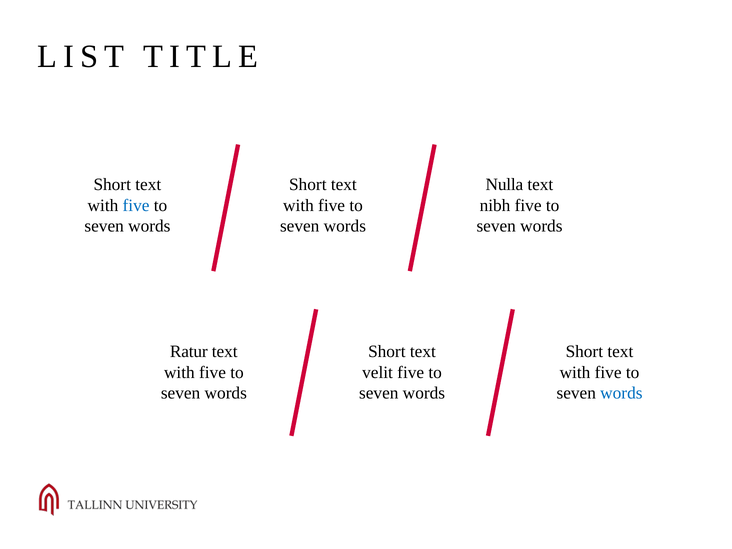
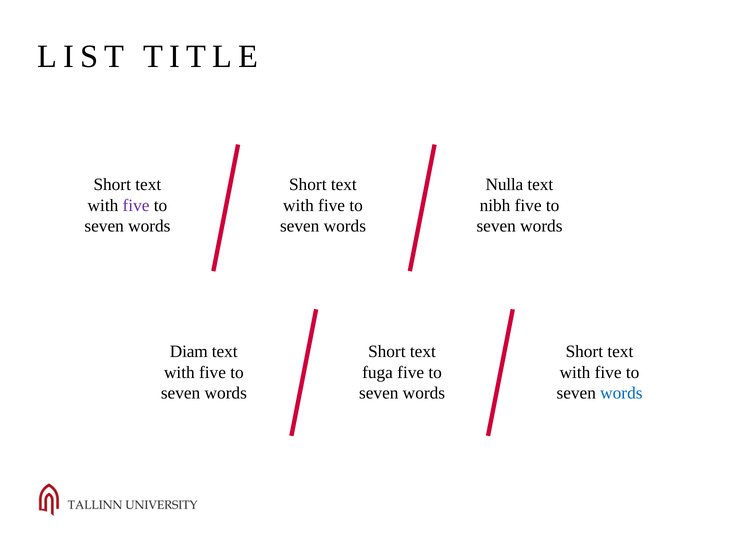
five at (136, 205) colour: blue -> purple
Ratur: Ratur -> Diam
velit: velit -> fuga
